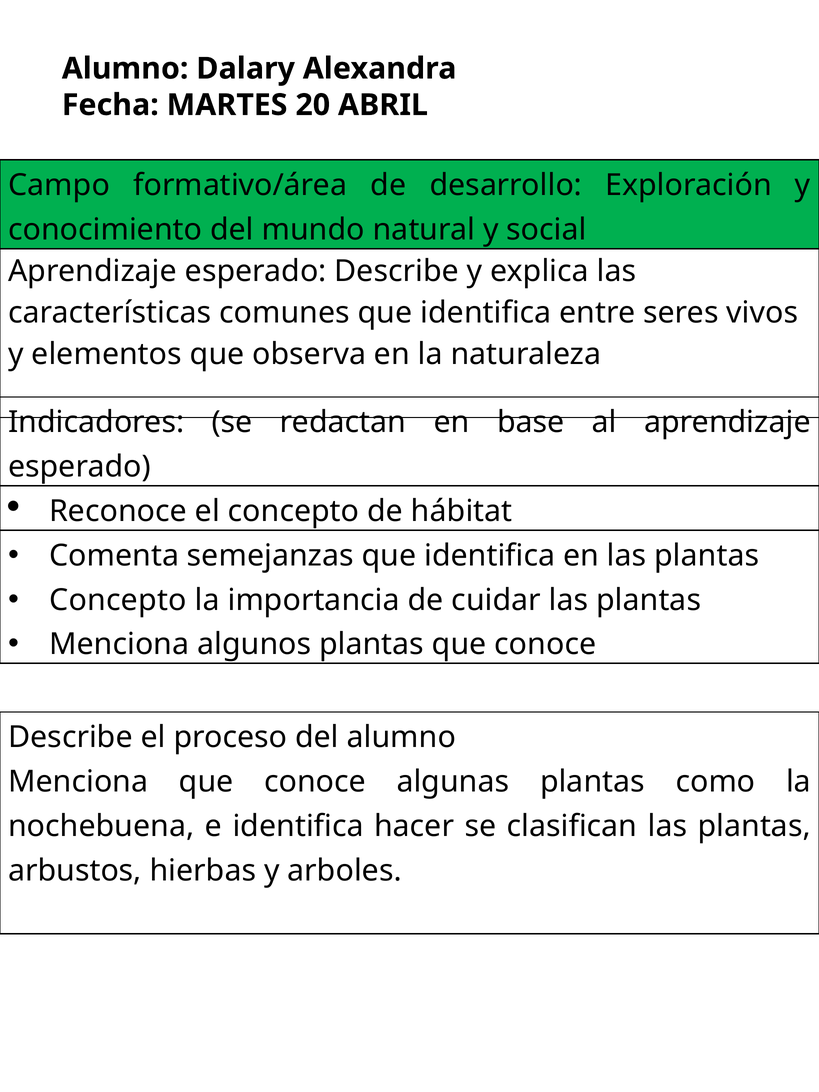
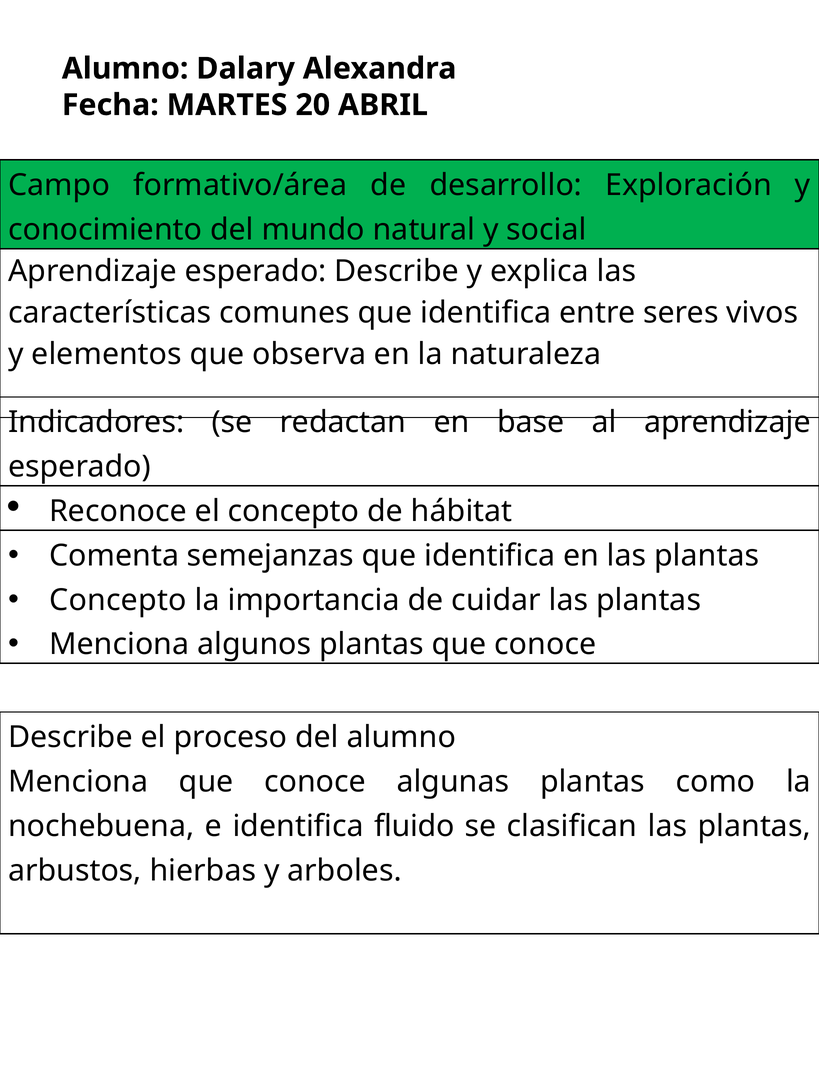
hacer: hacer -> fluido
